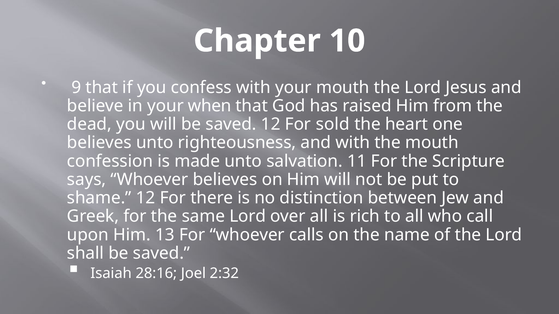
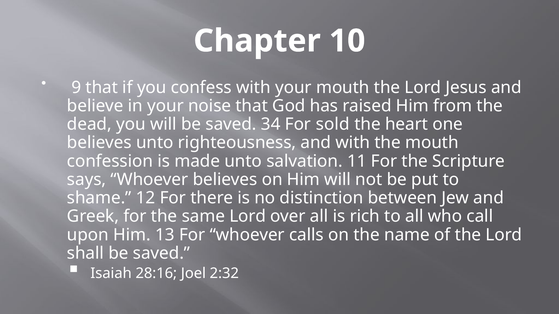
when: when -> noise
saved 12: 12 -> 34
